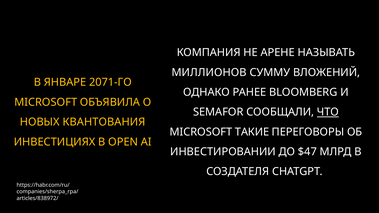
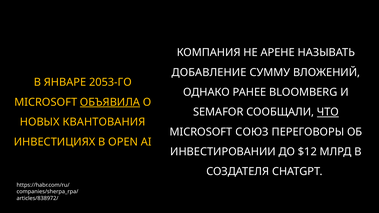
МИЛЛИОНОВ: МИЛЛИОНОВ -> ДОБАВЛЕНИЕ
2071-ГО: 2071-ГО -> 2053-ГО
ОБЪЯВИЛА underline: none -> present
ТАКИЕ: ТАКИЕ -> СОЮЗ
$47: $47 -> $12
